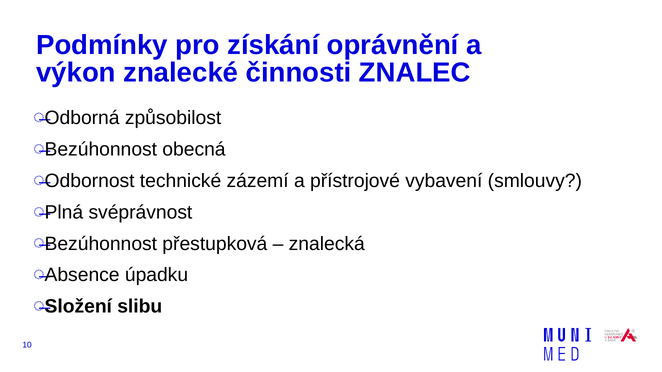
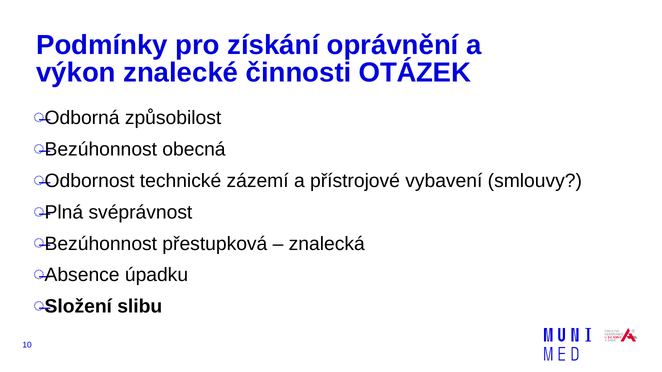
ZNALEC: ZNALEC -> OTÁZEK
